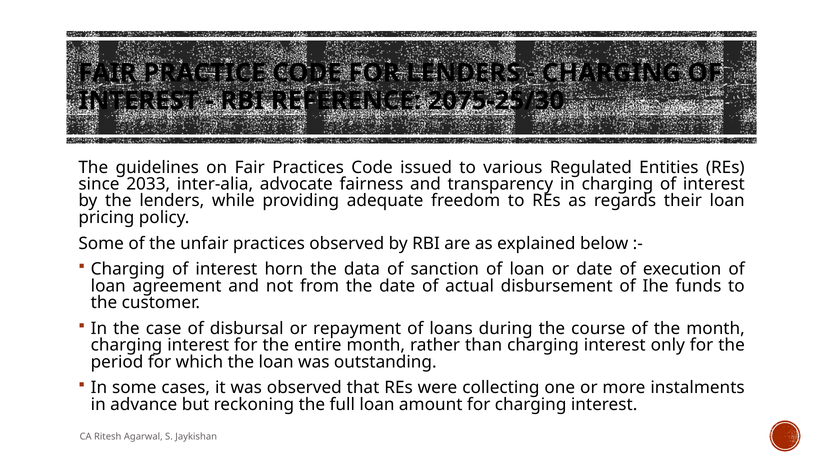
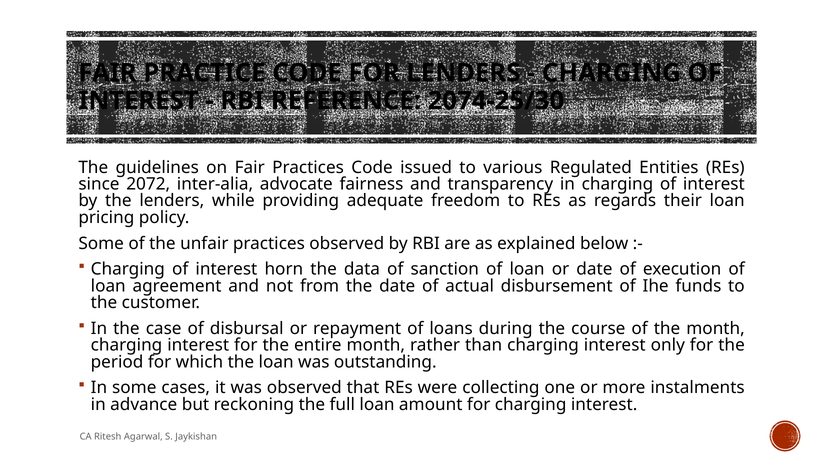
2075-25/30: 2075-25/30 -> 2074-25/30
2033: 2033 -> 2072
